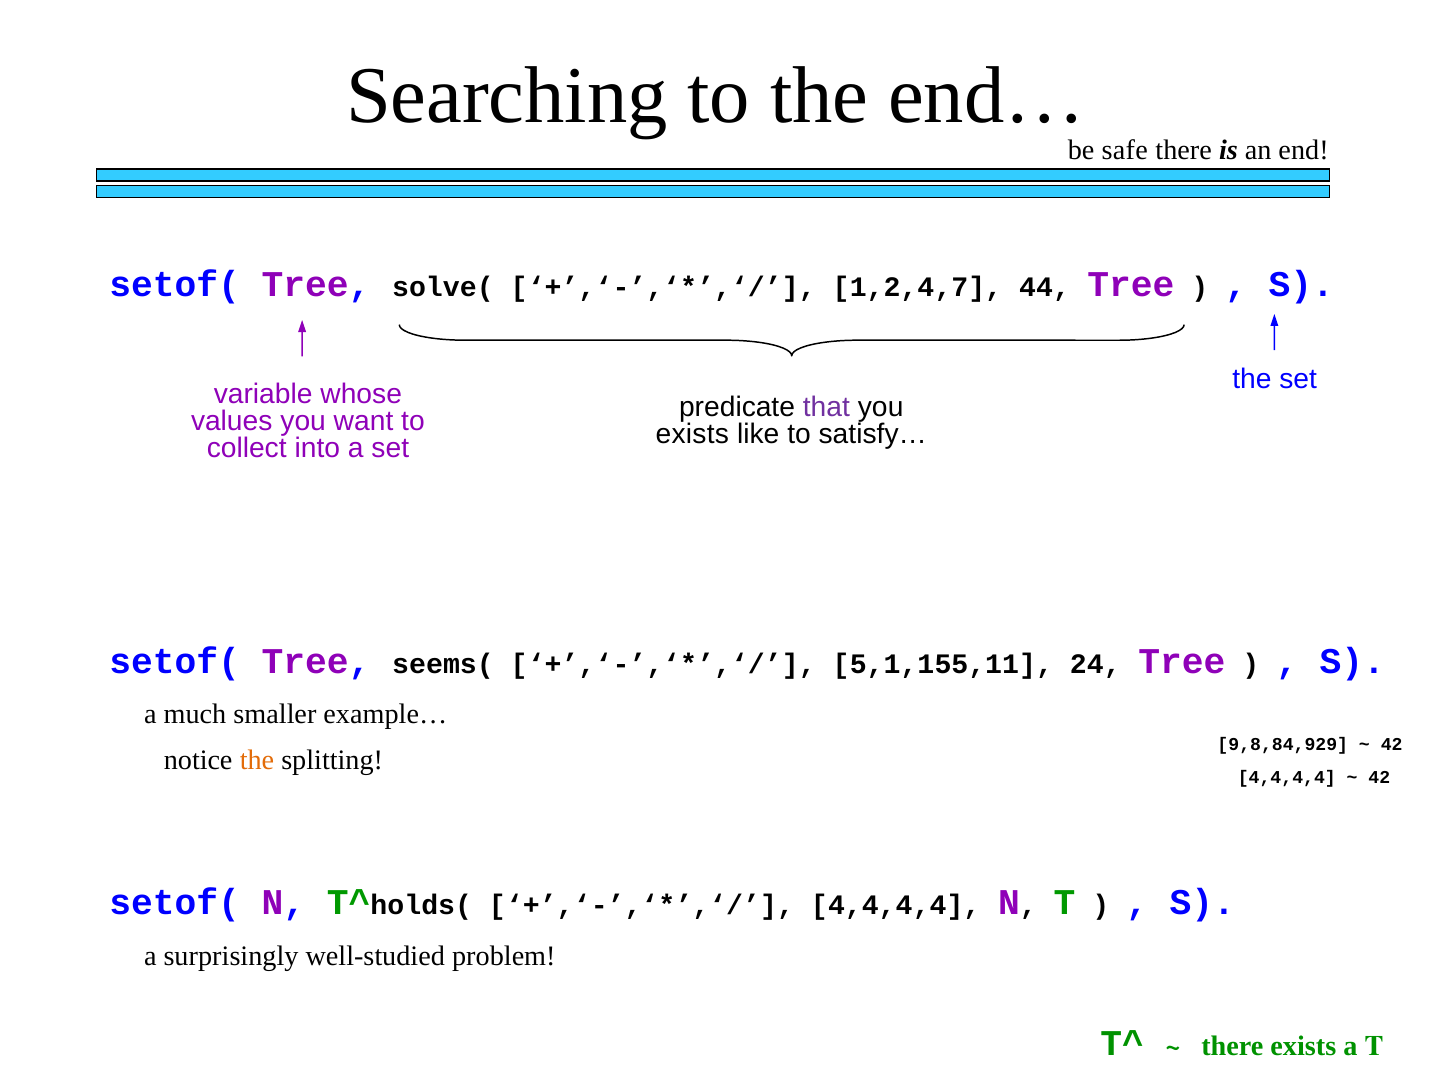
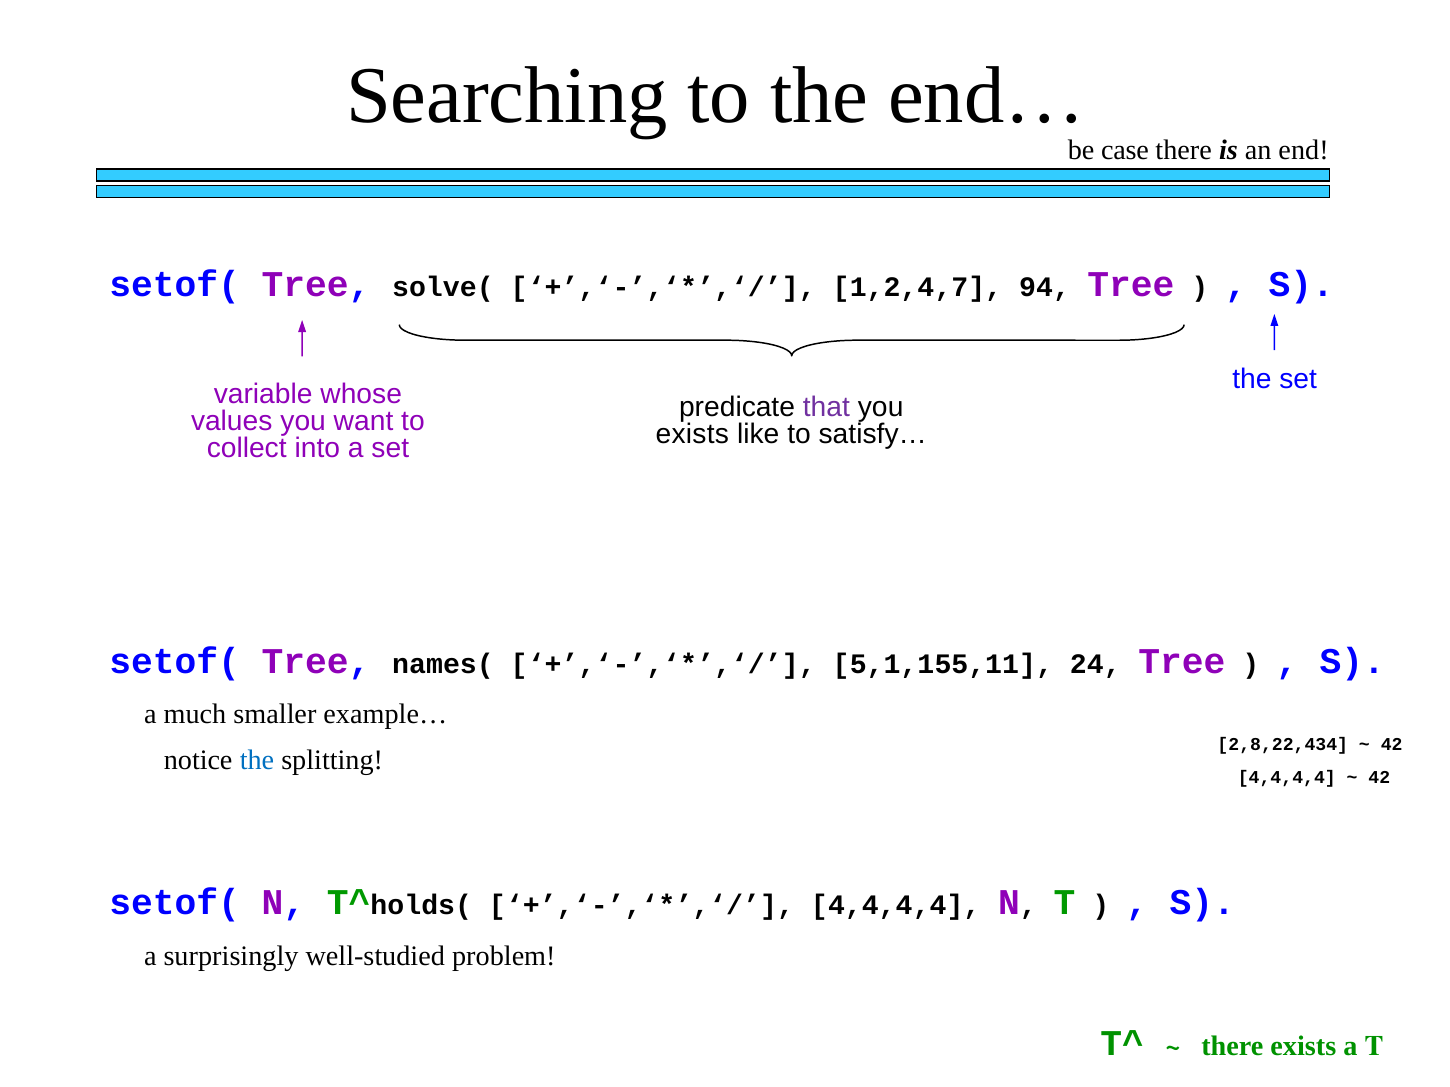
safe: safe -> case
44: 44 -> 94
seems(: seems( -> names(
9,8,84,929: 9,8,84,929 -> 2,8,22,434
the at (257, 760) colour: orange -> blue
